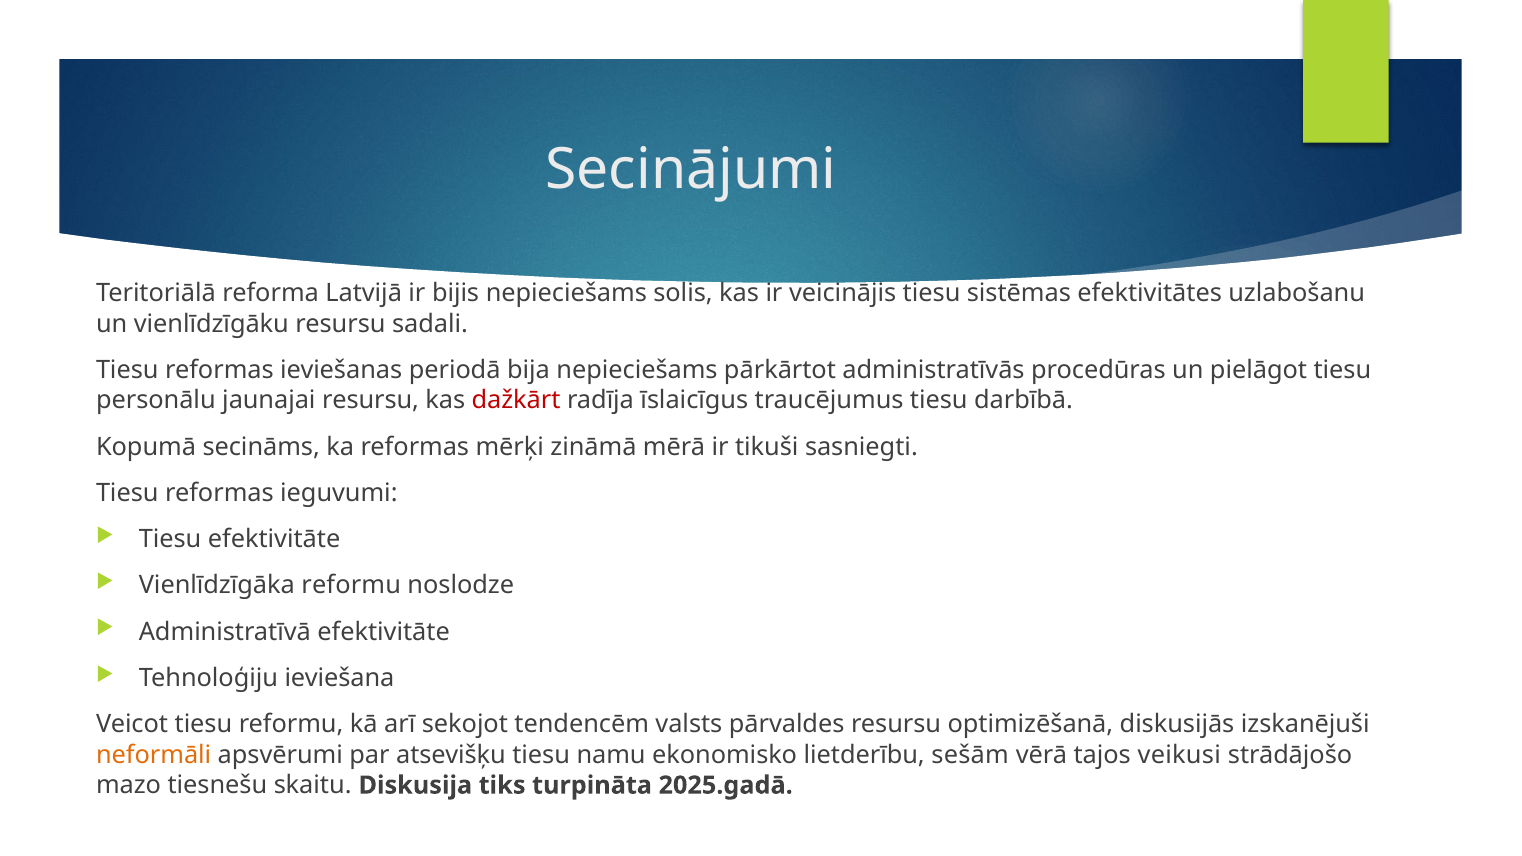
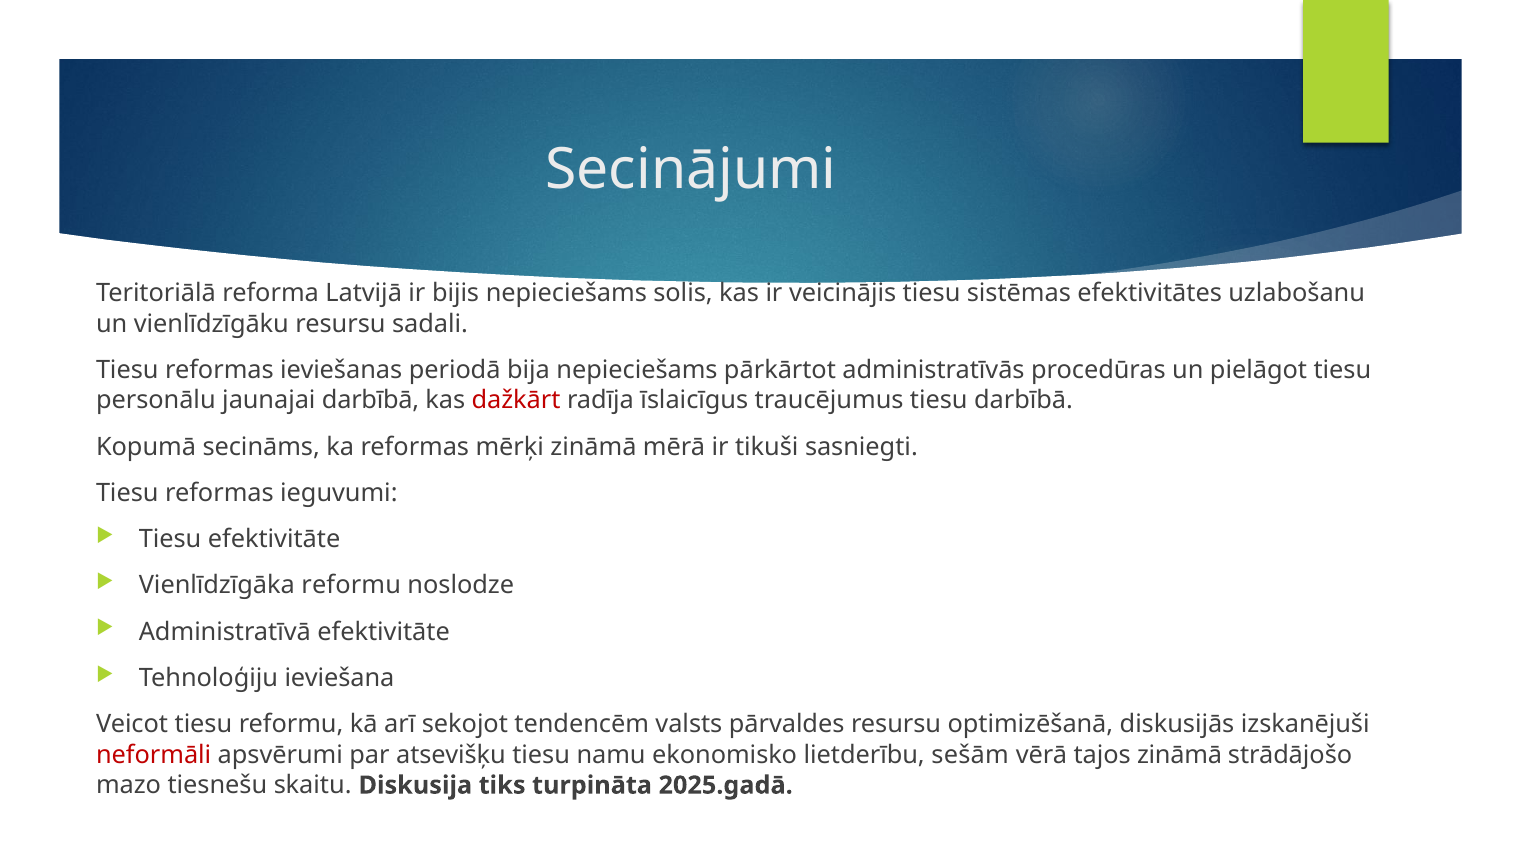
jaunajai resursu: resursu -> darbībā
neformāli colour: orange -> red
tajos veikusi: veikusi -> zināmā
